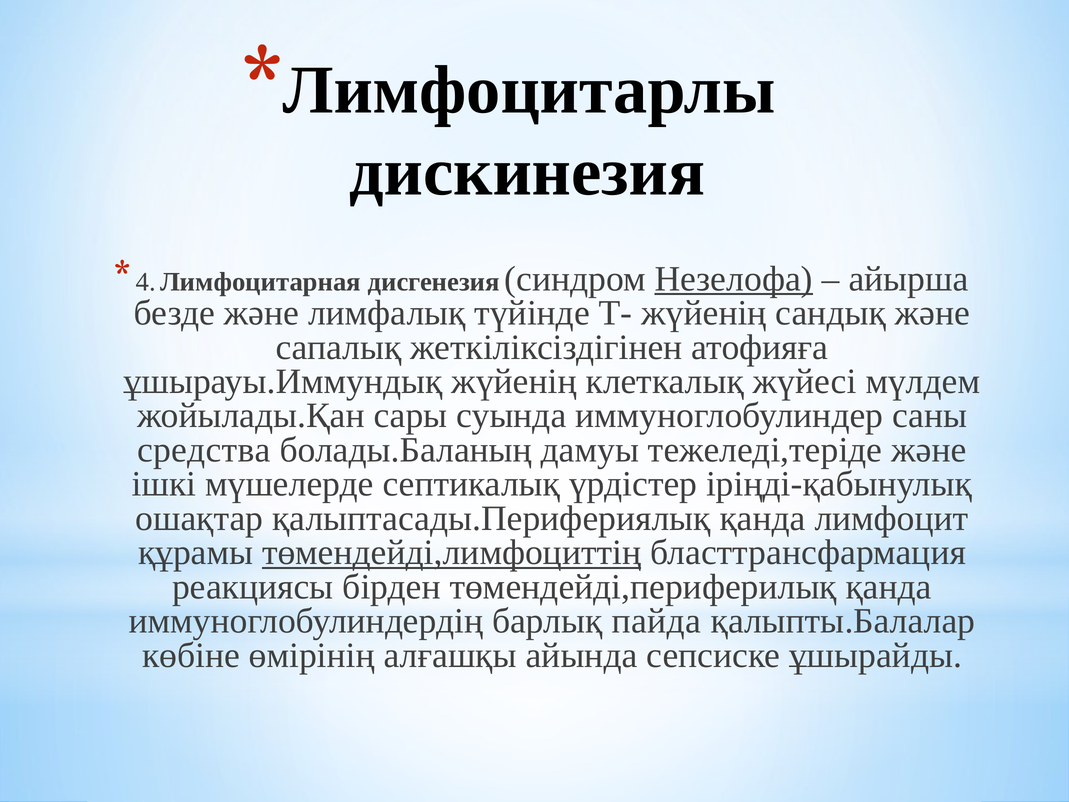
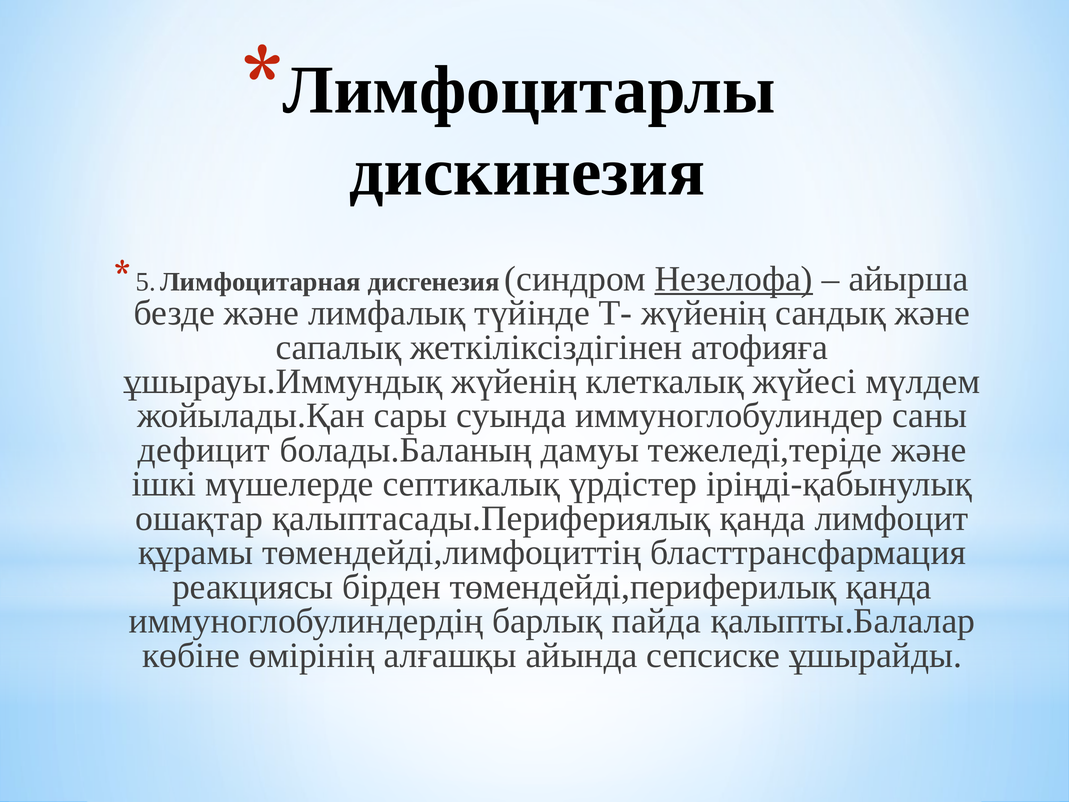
4: 4 -> 5
средства: средства -> дефицит
төмендейді,лимфоциттің underline: present -> none
